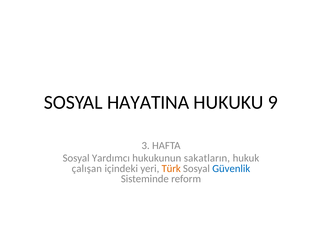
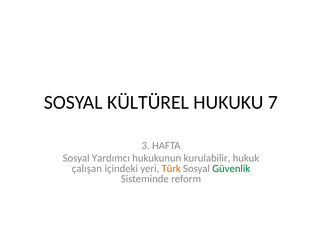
HAYATINA: HAYATINA -> KÜLTÜREL
9: 9 -> 7
sakatların: sakatların -> kurulabilir
Güvenlik colour: blue -> green
